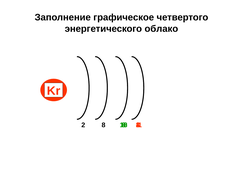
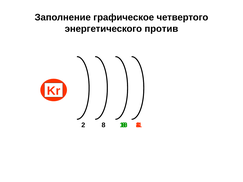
облако: облако -> против
